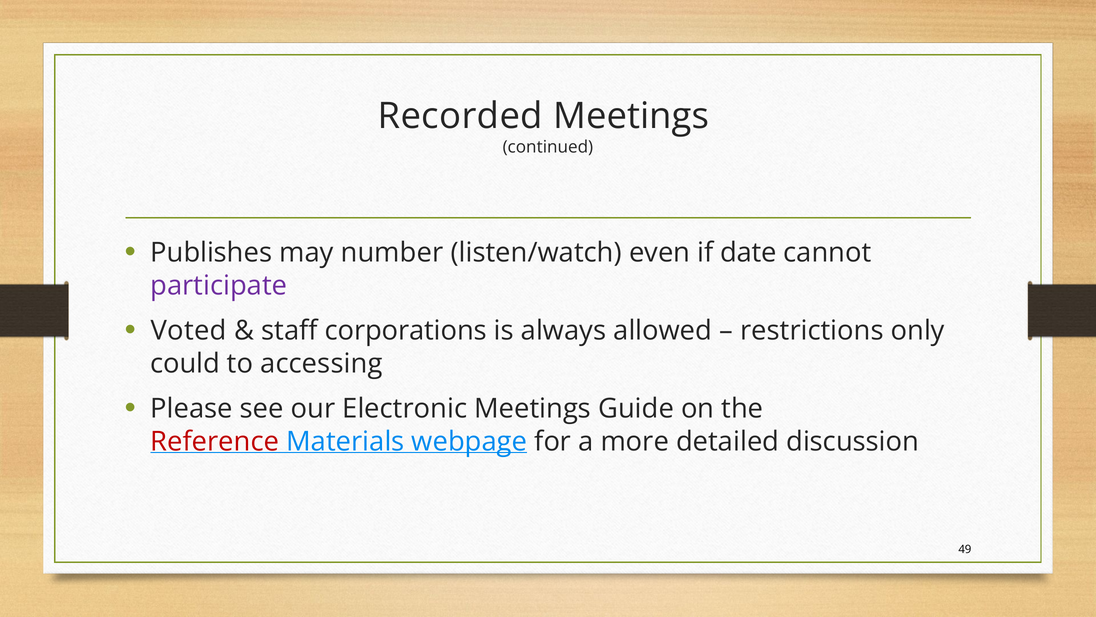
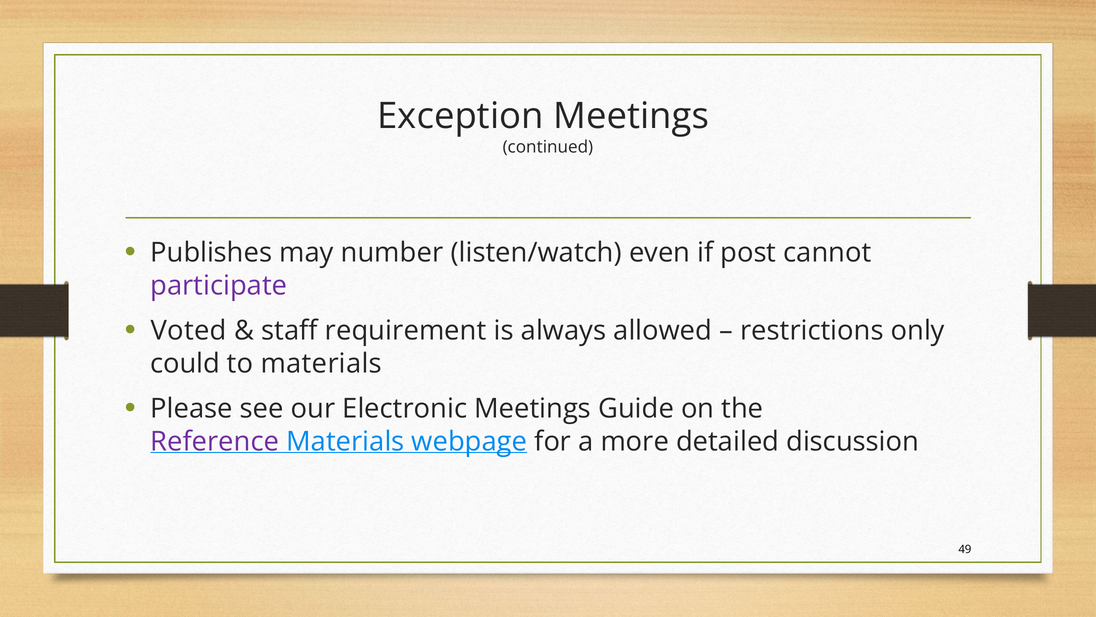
Recorded: Recorded -> Exception
date: date -> post
corporations: corporations -> requirement
to accessing: accessing -> materials
Reference colour: red -> purple
